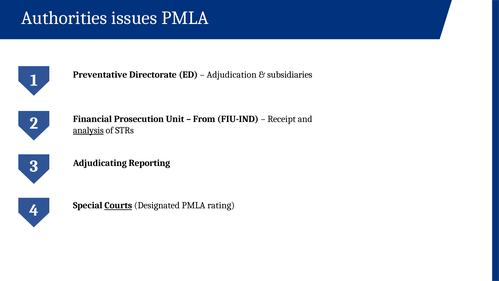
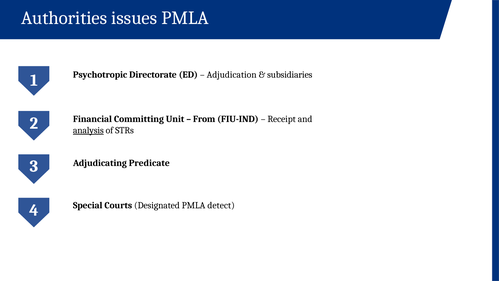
Preventative: Preventative -> Psychotropic
Prosecution: Prosecution -> Committing
Reporting: Reporting -> Predicate
Courts underline: present -> none
rating: rating -> detect
